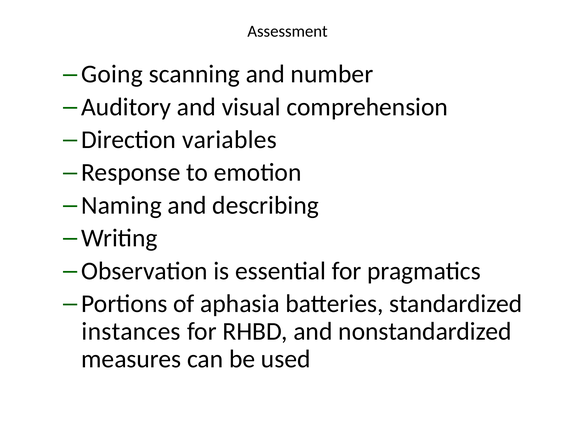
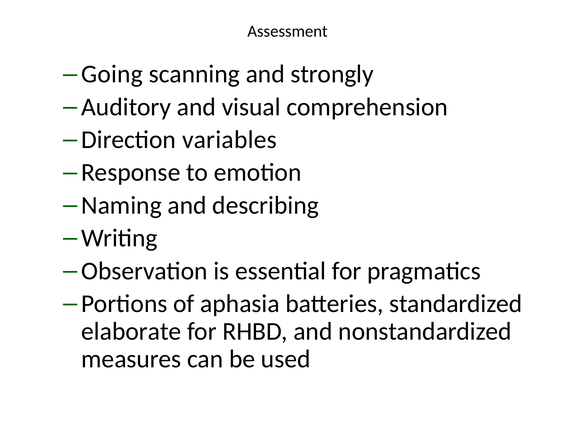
number: number -> strongly
instances: instances -> elaborate
